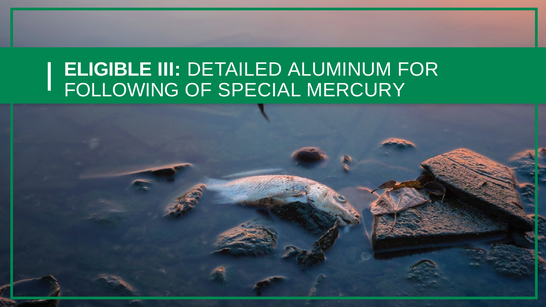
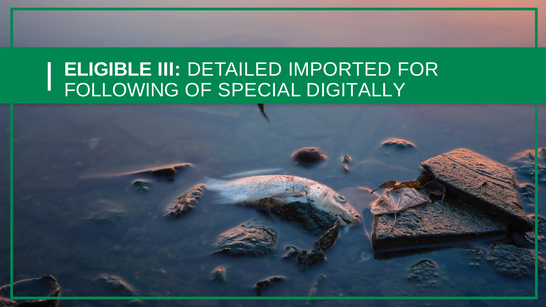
ALUMINUM: ALUMINUM -> IMPORTED
MERCURY: MERCURY -> DIGITALLY
